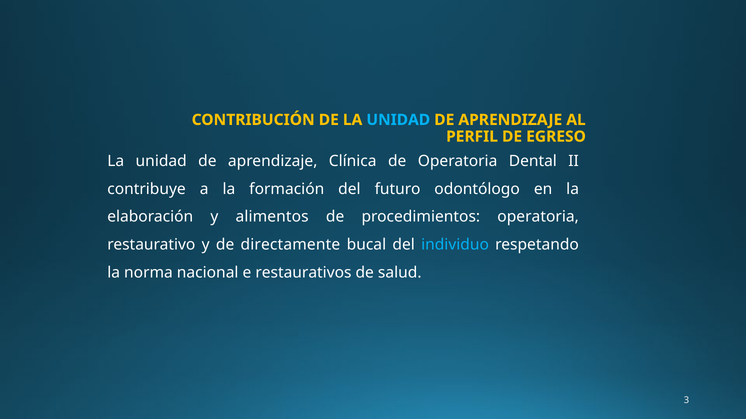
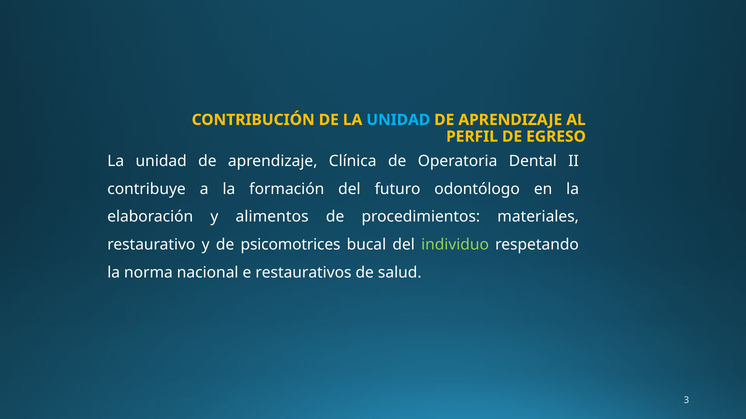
procedimientos operatoria: operatoria -> materiales
directamente: directamente -> psicomotrices
individuo colour: light blue -> light green
